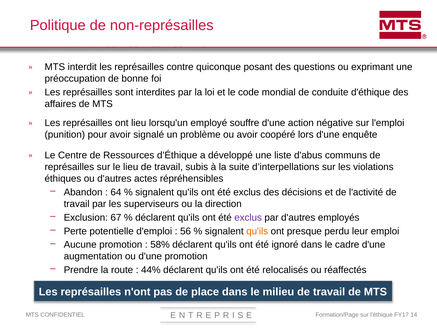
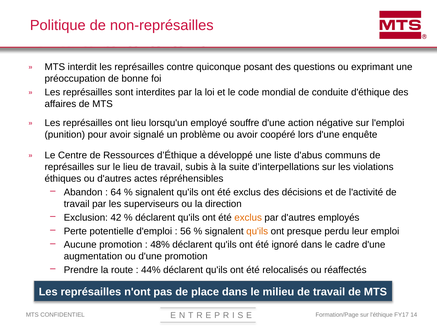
67: 67 -> 42
exclus at (248, 217) colour: purple -> orange
58%: 58% -> 48%
